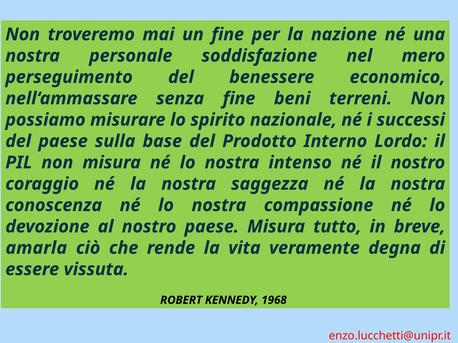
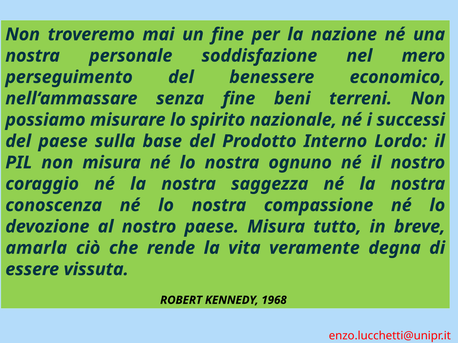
intenso: intenso -> ognuno
